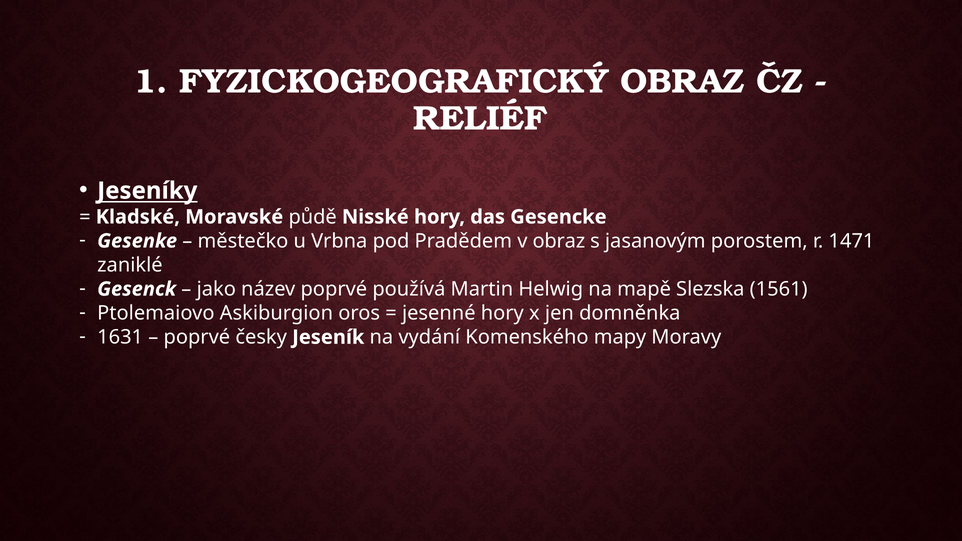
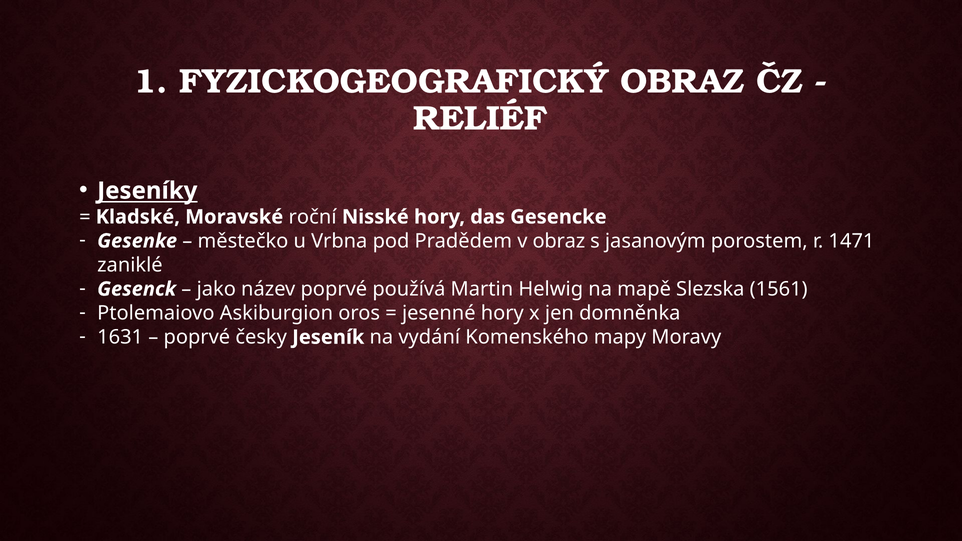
půdě: půdě -> roční
